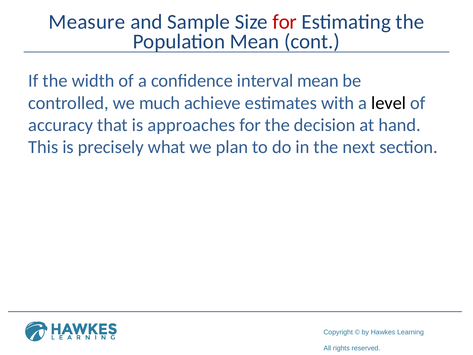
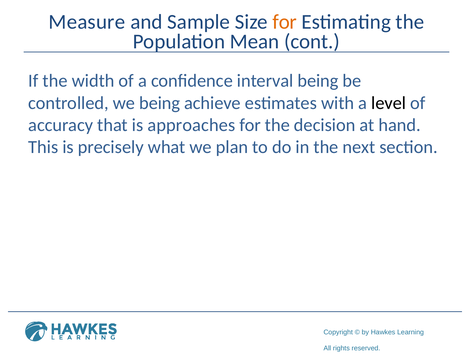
for at (285, 22) colour: red -> orange
interval mean: mean -> being
we much: much -> being
